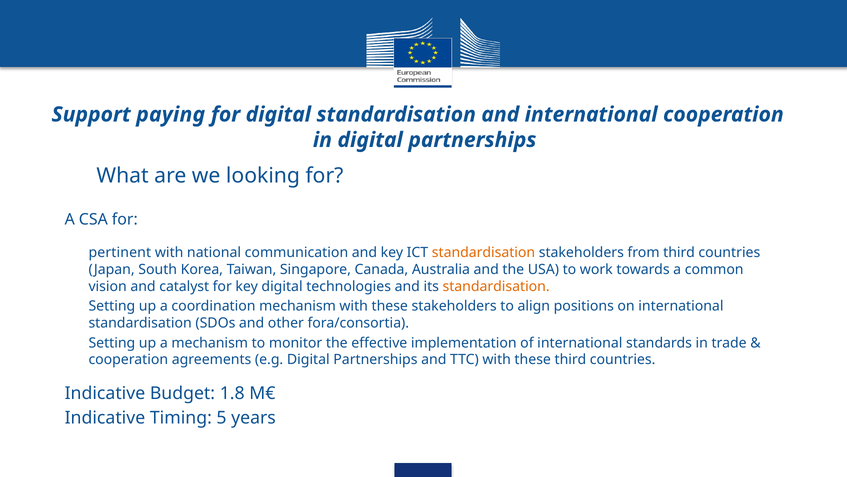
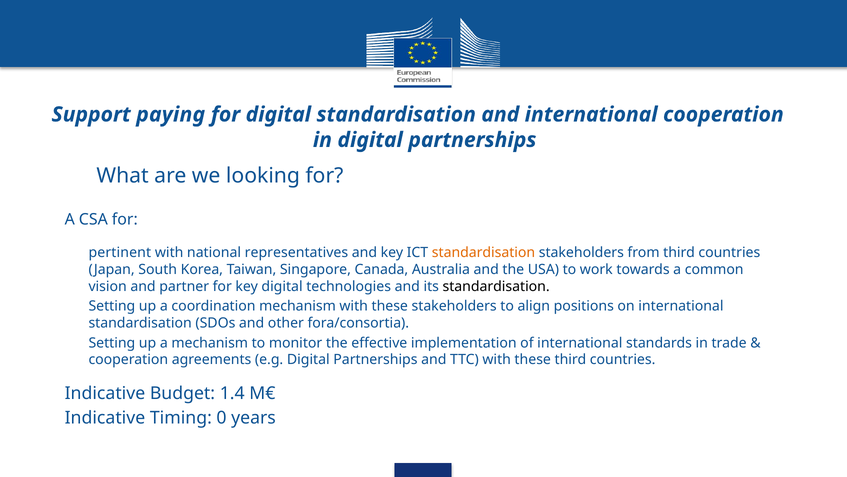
communication: communication -> representatives
catalyst: catalyst -> partner
standardisation at (496, 286) colour: orange -> black
1.8: 1.8 -> 1.4
5: 5 -> 0
